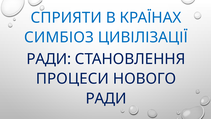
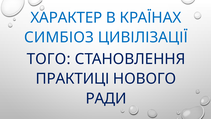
СПРИЯТИ: СПРИЯТИ -> ХАРАКТЕР
РАДИ at (49, 59): РАДИ -> ТОГО
ПРОЦЕСИ: ПРОЦЕСИ -> ПРАКТИЦІ
